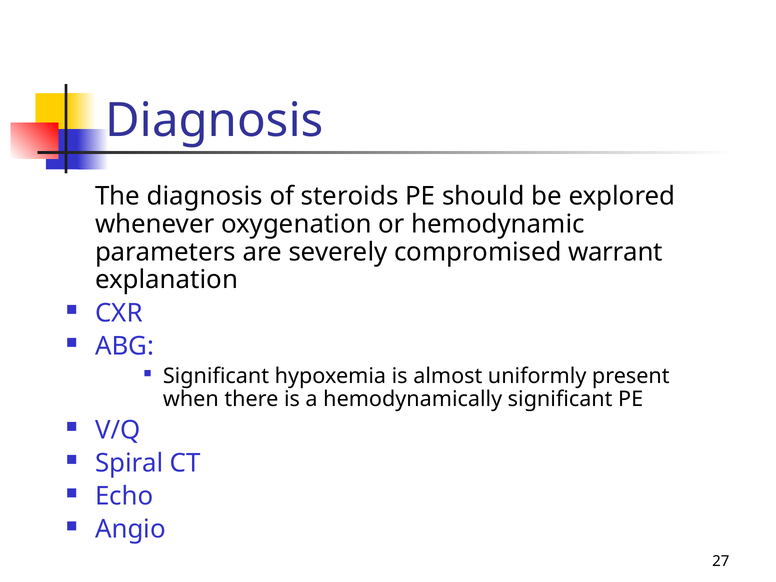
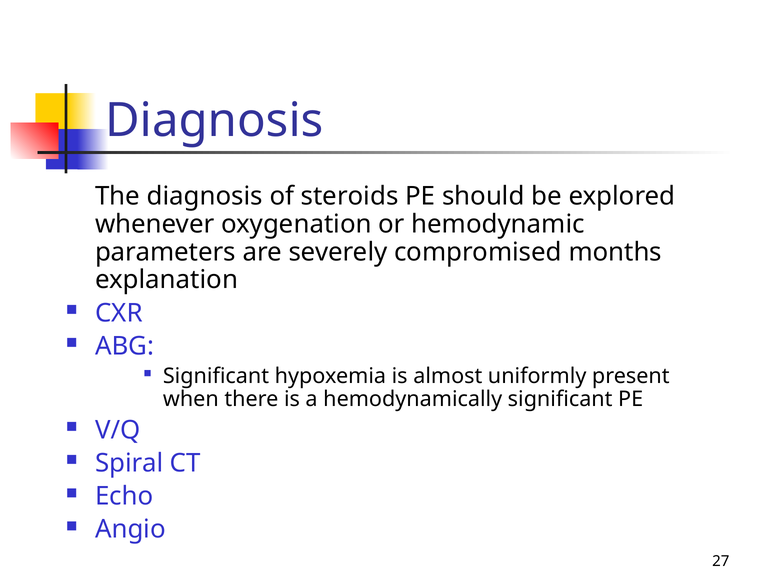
warrant: warrant -> months
